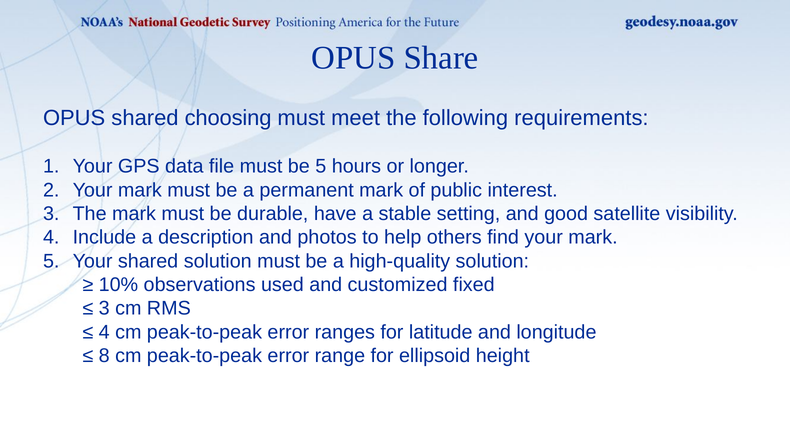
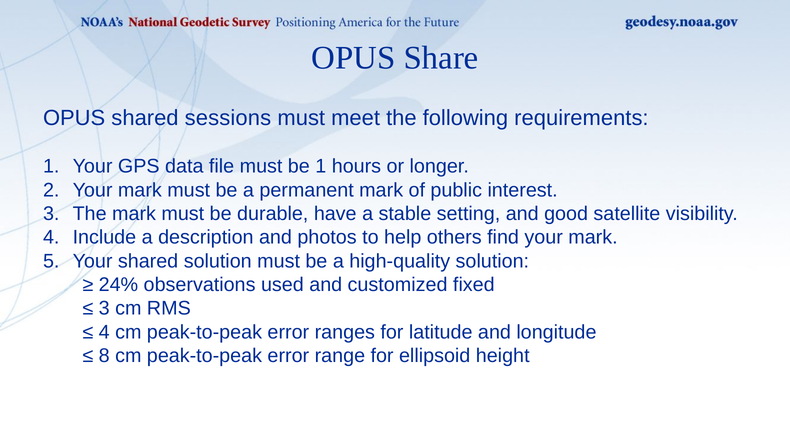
choosing: choosing -> sessions
be 5: 5 -> 1
10%: 10% -> 24%
